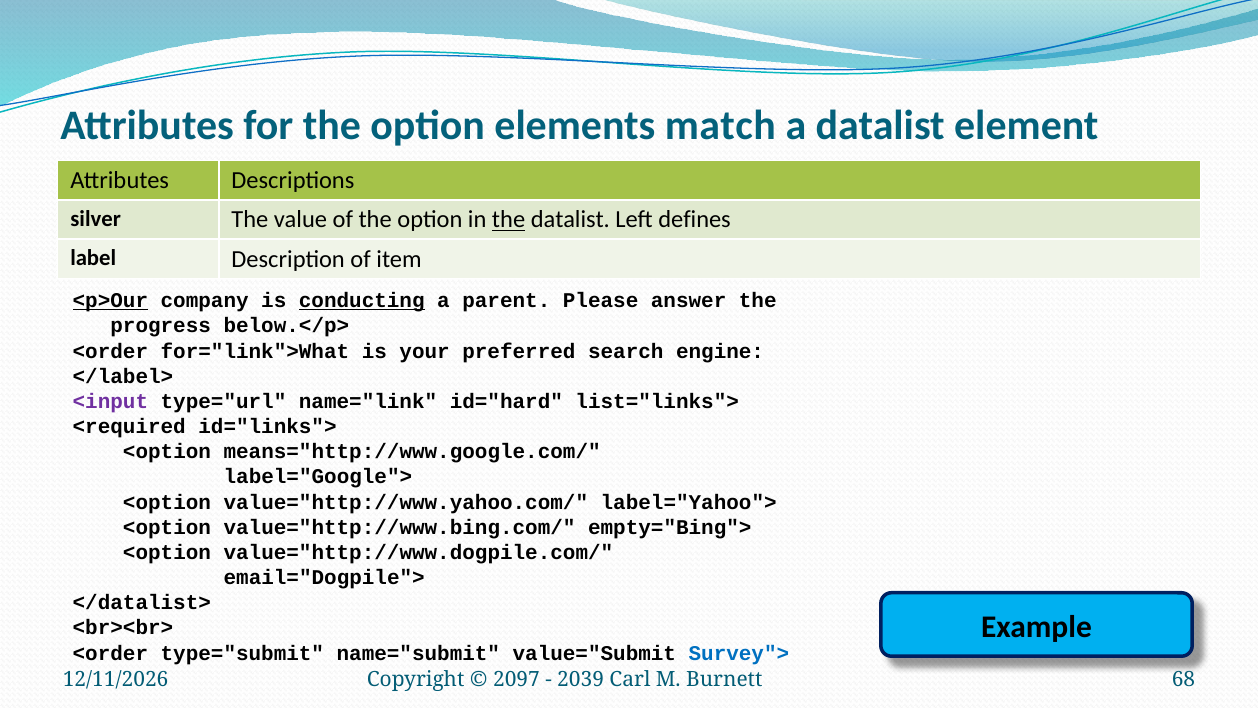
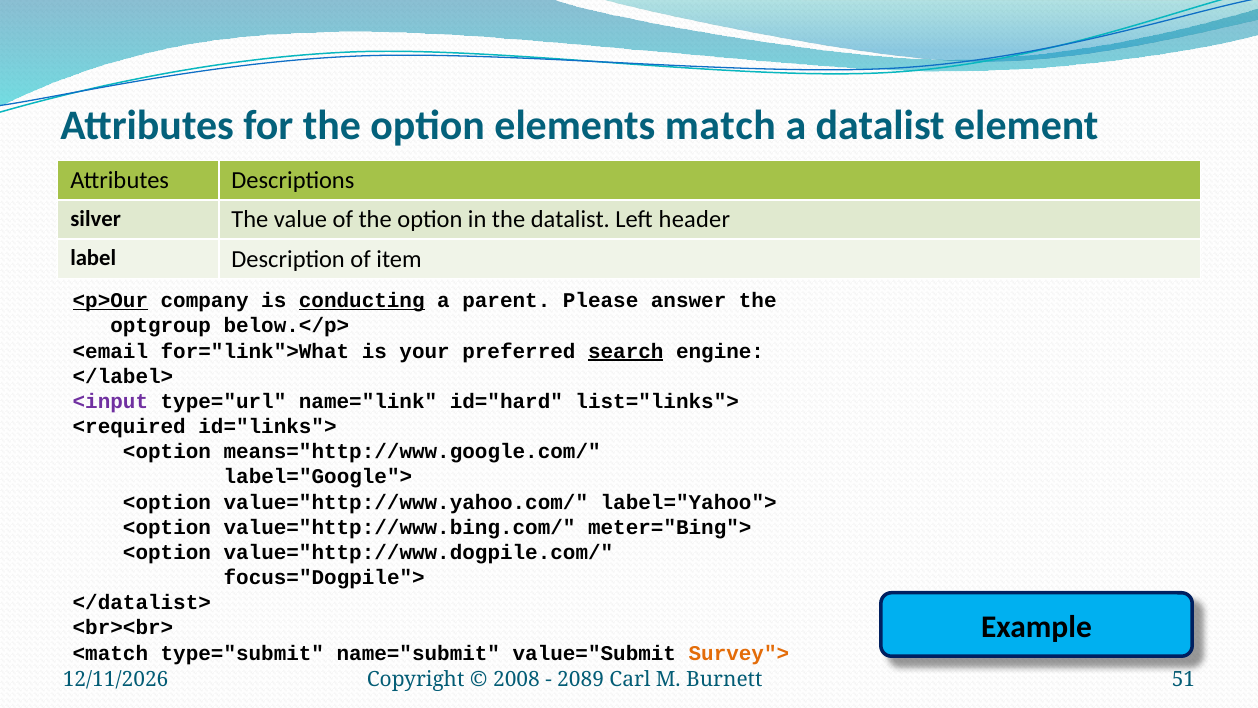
the at (509, 220) underline: present -> none
defines: defines -> header
progress: progress -> optgroup
<order at (110, 351): <order -> <email
search underline: none -> present
empty="Bing">: empty="Bing"> -> meter="Bing">
email="Dogpile">: email="Dogpile"> -> focus="Dogpile">
<order at (110, 653): <order -> <match
Survey"> colour: blue -> orange
2097: 2097 -> 2008
2039: 2039 -> 2089
68: 68 -> 51
